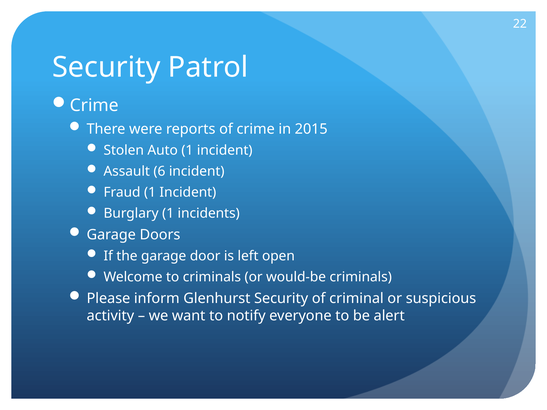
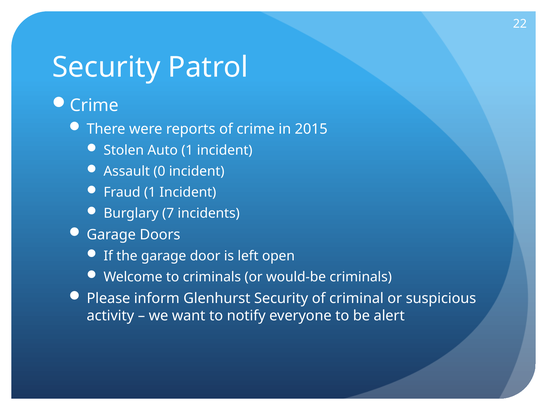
6: 6 -> 0
Burglary 1: 1 -> 7
